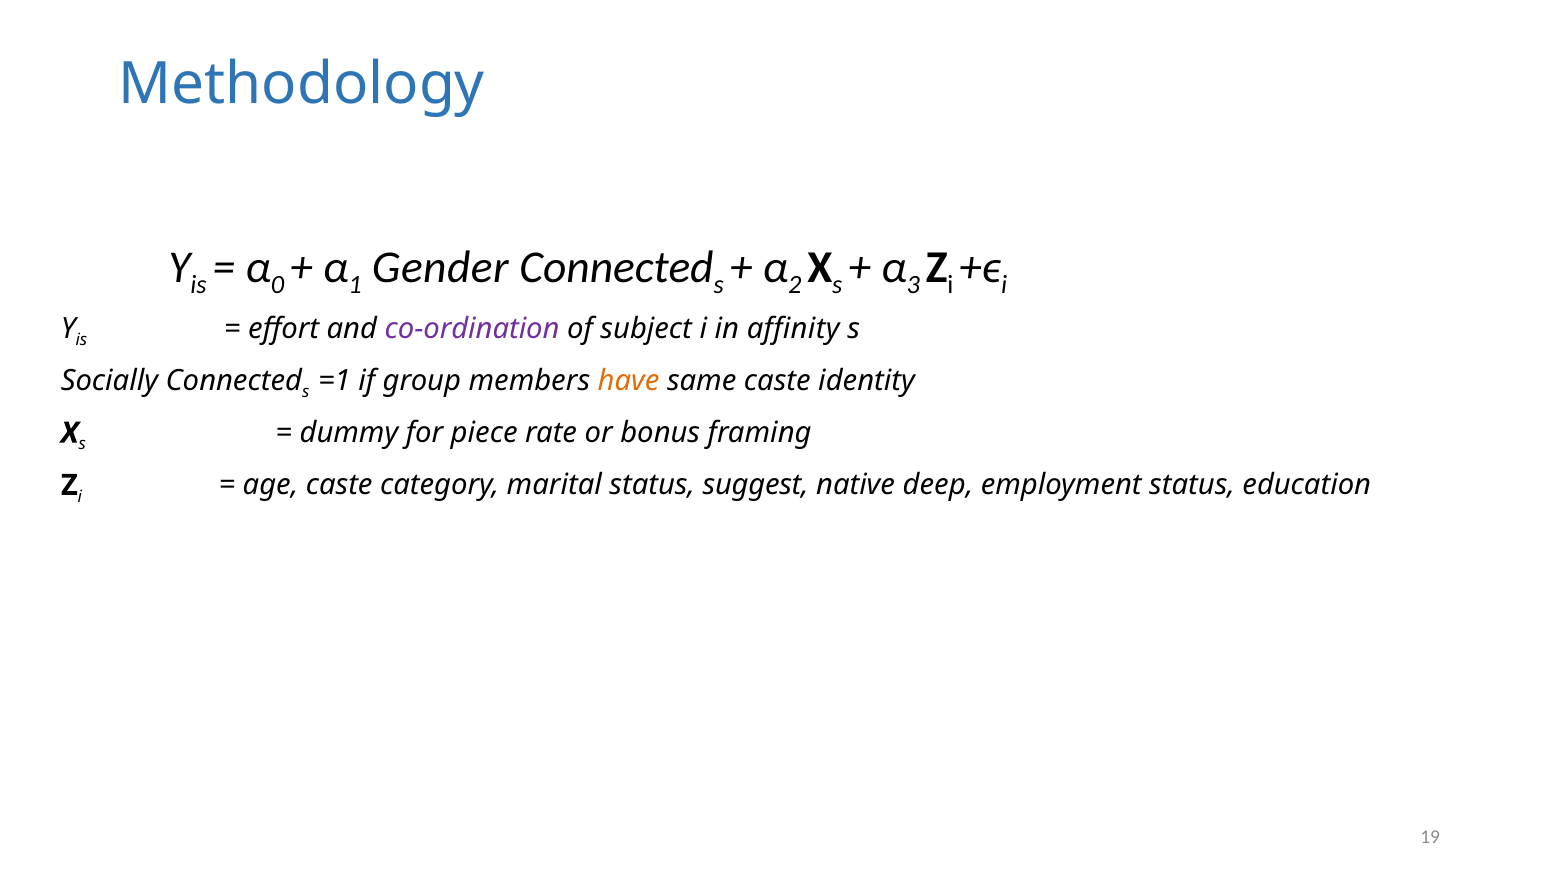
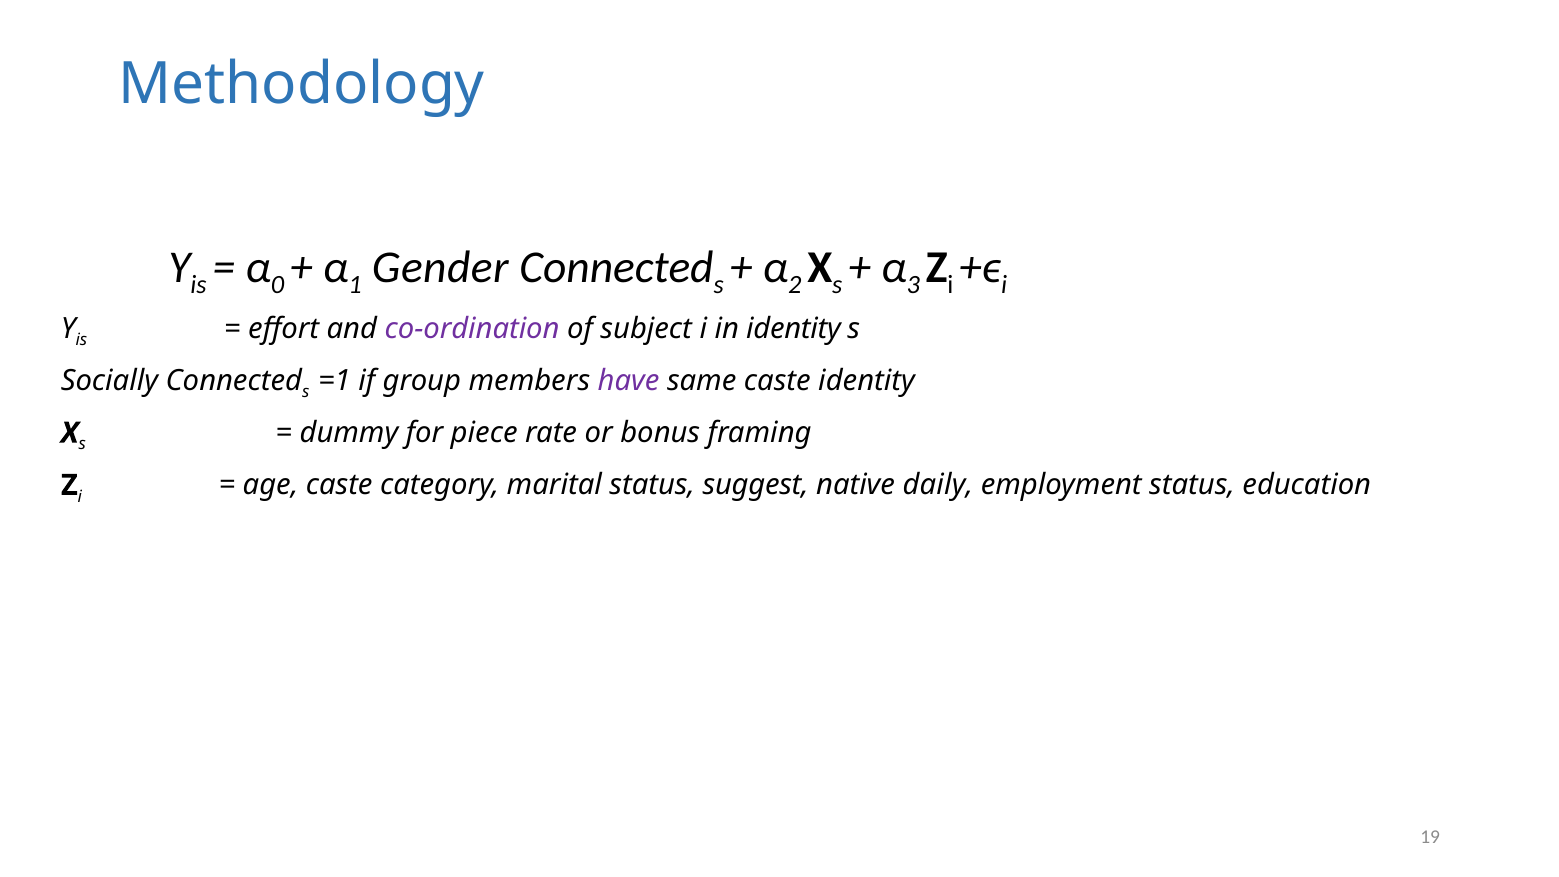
in affinity: affinity -> identity
have colour: orange -> purple
deep: deep -> daily
